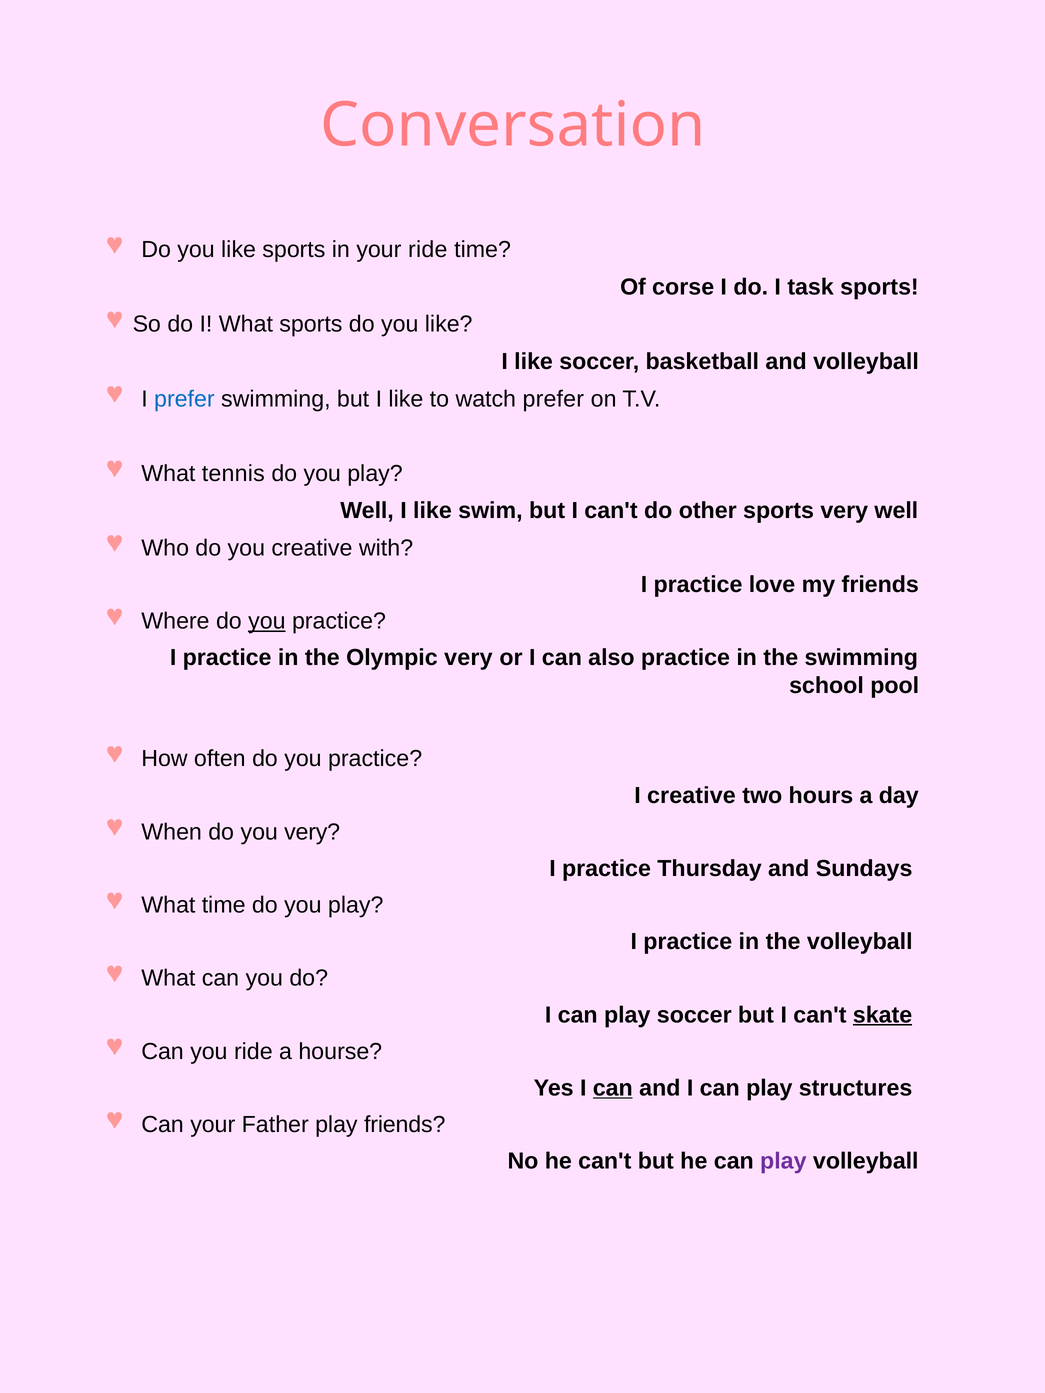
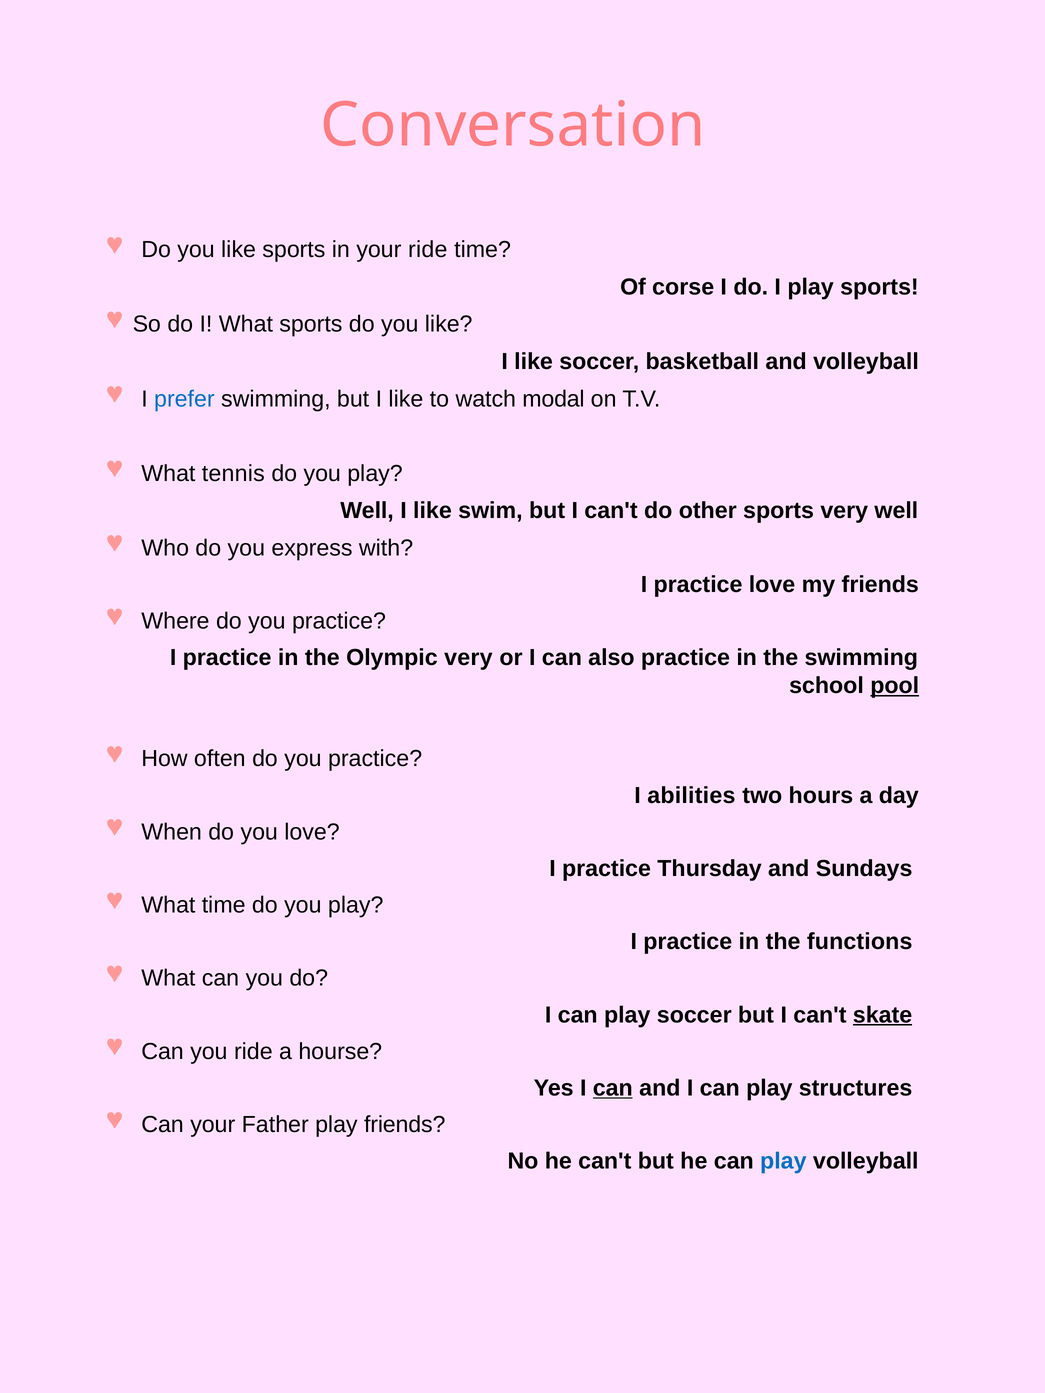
I task: task -> play
watch prefer: prefer -> modal
you creative: creative -> express
you at (267, 621) underline: present -> none
pool underline: none -> present
I creative: creative -> abilities
you very: very -> love
the volleyball: volleyball -> functions
play at (783, 1161) colour: purple -> blue
